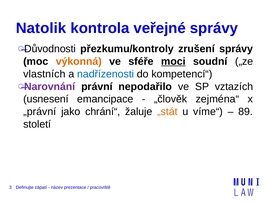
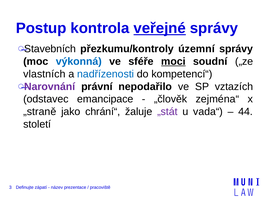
Natolik: Natolik -> Postup
veřejné underline: none -> present
Důvodnosti: Důvodnosti -> Stavebních
zrušení: zrušení -> územní
výkonná colour: orange -> blue
usnesení: usnesení -> odstavec
„právní: „právní -> „straně
„stát colour: orange -> purple
víme“: víme“ -> vada“
89: 89 -> 44
